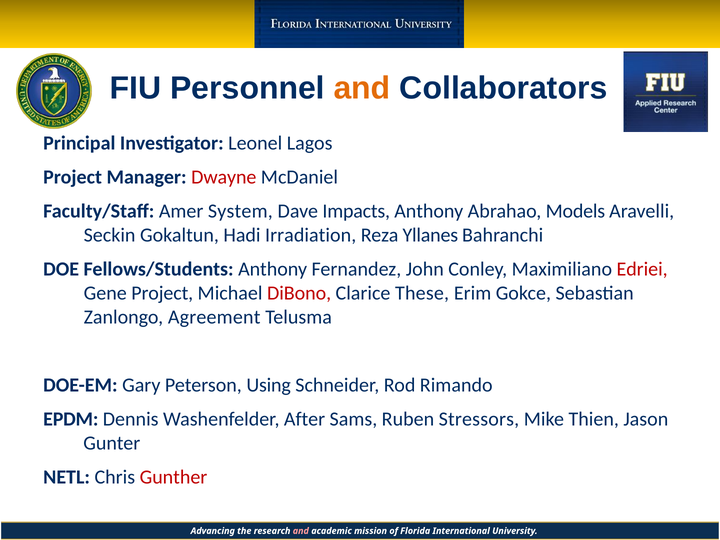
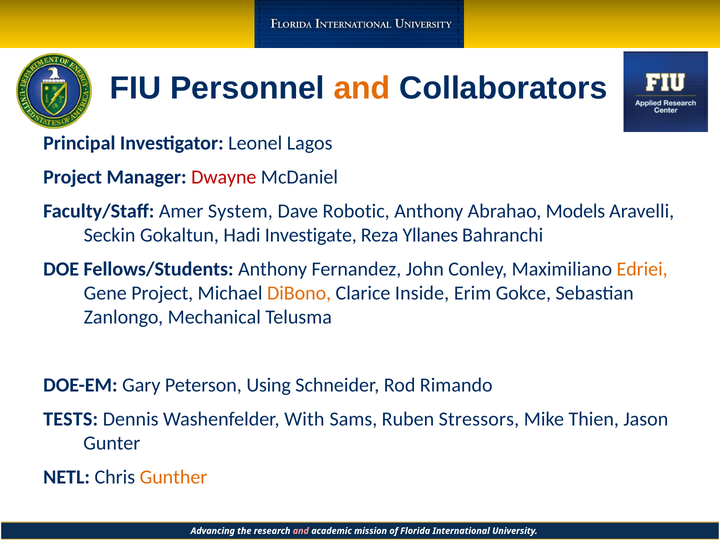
Impacts: Impacts -> Robotic
Irradiation: Irradiation -> Investigate
Edriei colour: red -> orange
DiBono colour: red -> orange
These: These -> Inside
Agreement: Agreement -> Mechanical
EPDM: EPDM -> TESTS
After: After -> With
Gunther colour: red -> orange
